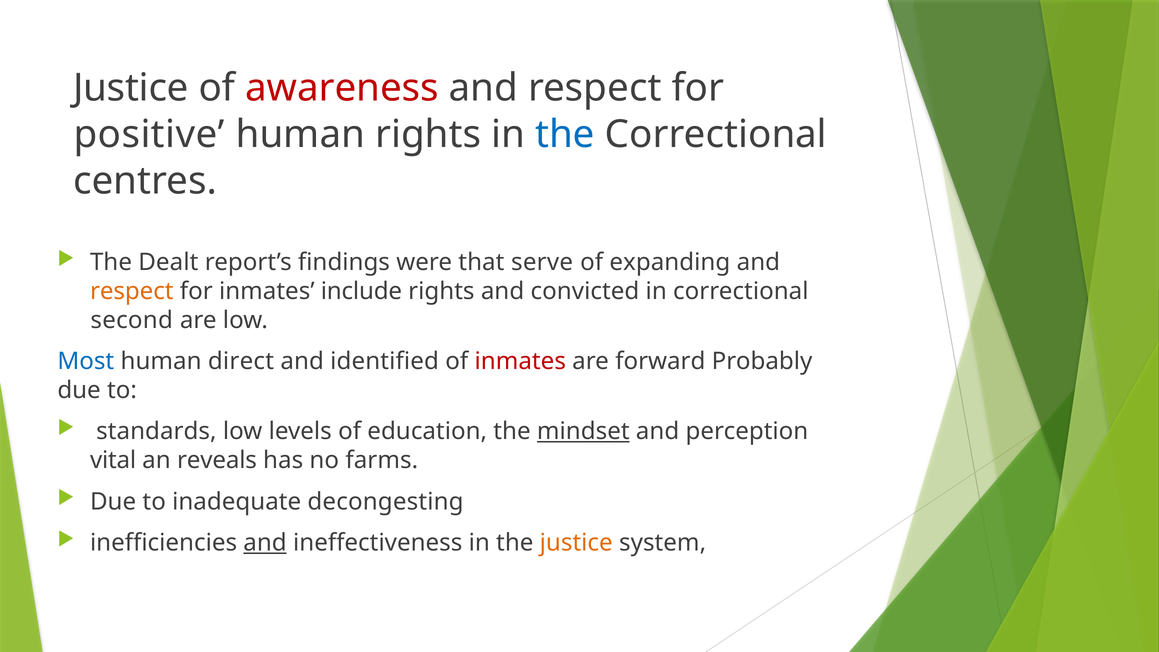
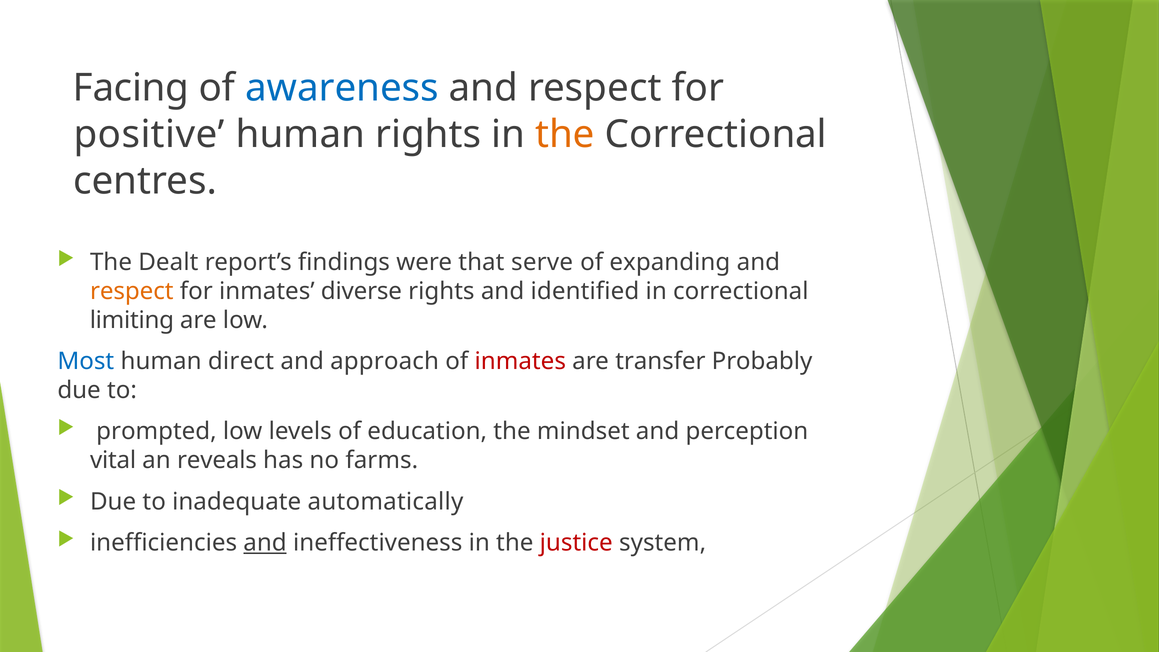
Justice at (131, 88): Justice -> Facing
awareness colour: red -> blue
the at (565, 135) colour: blue -> orange
include: include -> diverse
convicted: convicted -> identified
second: second -> limiting
identified: identified -> approach
forward: forward -> transfer
standards: standards -> prompted
mindset underline: present -> none
decongesting: decongesting -> automatically
justice at (576, 543) colour: orange -> red
